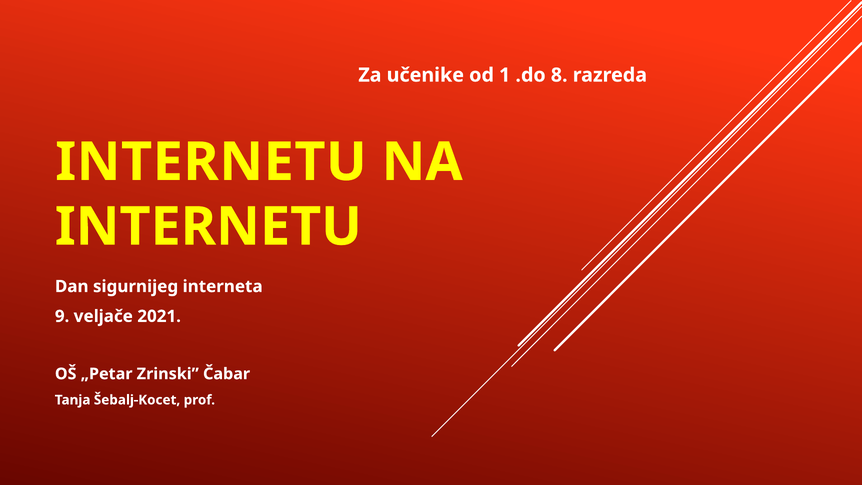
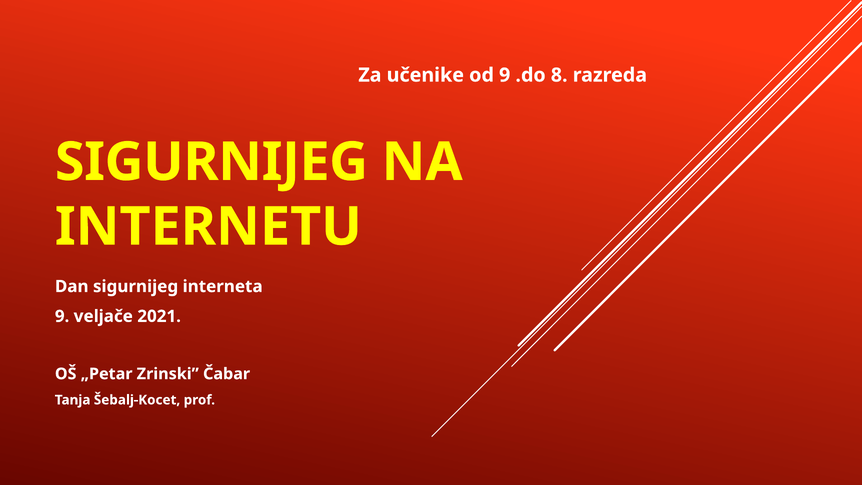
od 1: 1 -> 9
INTERNETU at (211, 162): INTERNETU -> SIGURNIJEG
